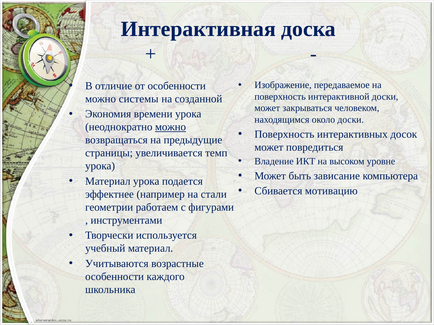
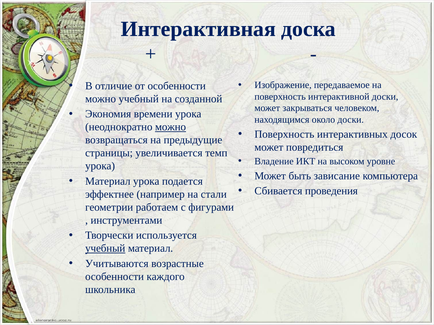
можно системы: системы -> учебный
мотивацию: мотивацию -> проведения
учебный at (105, 249) underline: none -> present
